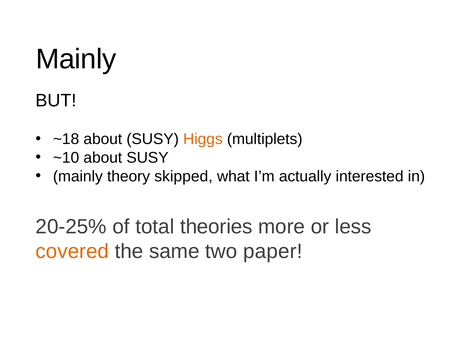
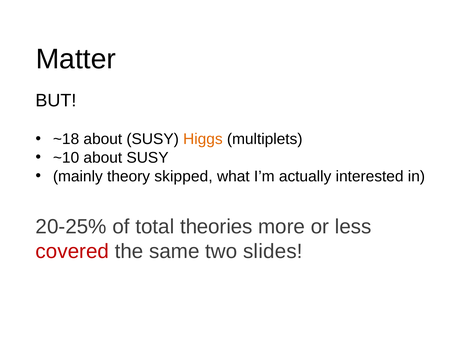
Mainly at (76, 59): Mainly -> Matter
covered colour: orange -> red
paper: paper -> slides
